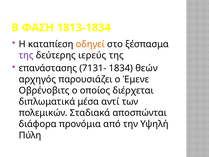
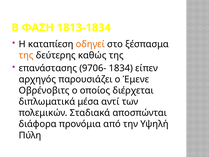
της at (26, 55) colour: purple -> orange
ιερεύς: ιερεύς -> καθώς
7131-: 7131- -> 9706-
θεών: θεών -> είπεν
